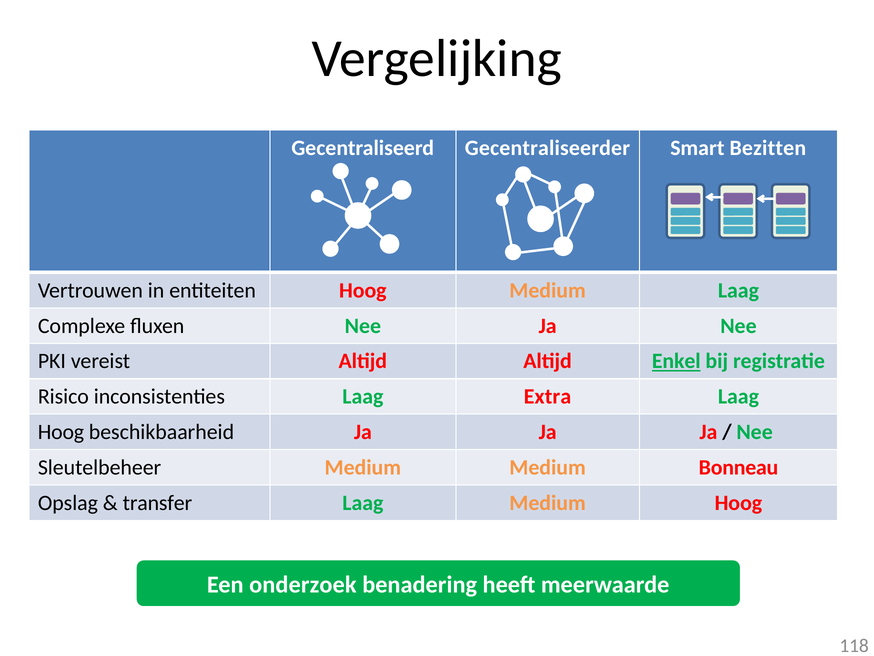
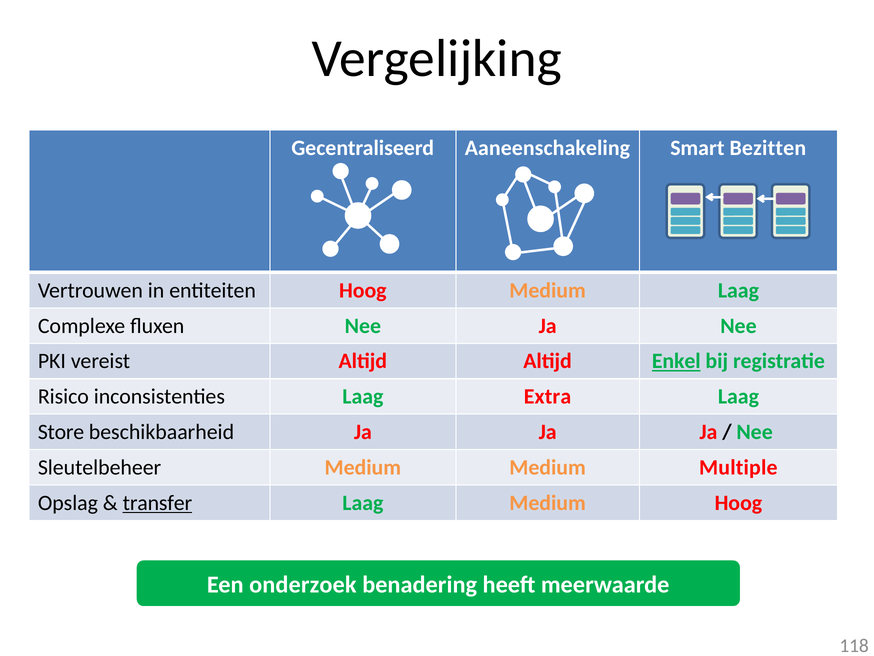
Gecentraliseerder: Gecentraliseerder -> Aaneenschakeling
Hoog at (61, 432): Hoog -> Store
Bonneau: Bonneau -> Multiple
transfer underline: none -> present
